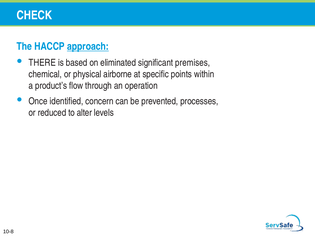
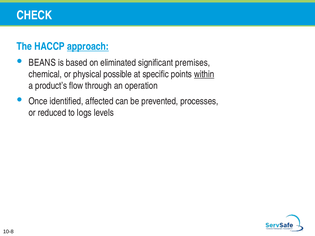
THERE: THERE -> BEANS
airborne: airborne -> possible
within underline: none -> present
concern: concern -> affected
alter: alter -> logs
